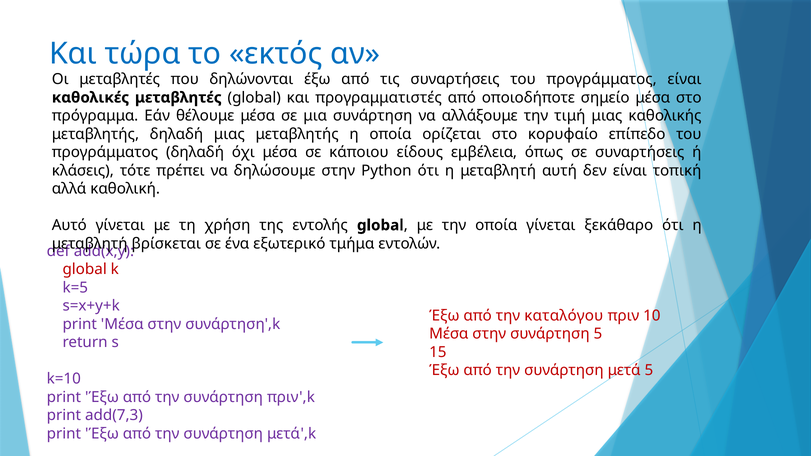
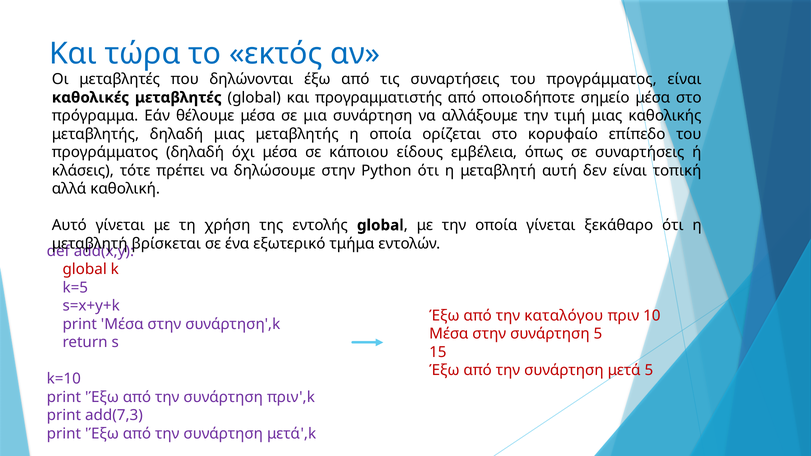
προγραμματιστές: προγραμματιστές -> προγραμματιστής
